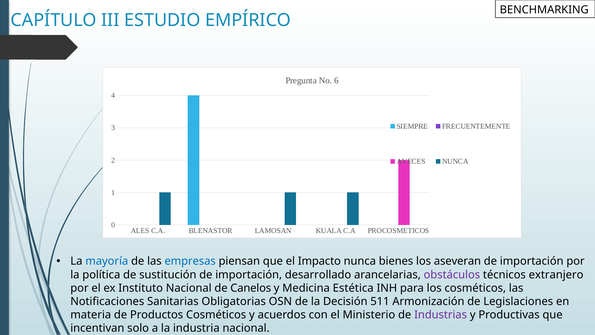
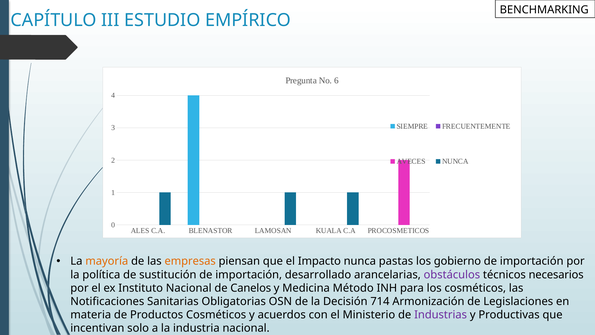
mayoría colour: blue -> orange
empresas colour: blue -> orange
bienes: bienes -> pastas
aseveran: aseveran -> gobierno
extranjero: extranjero -> necesarios
Estética: Estética -> Método
511: 511 -> 714
